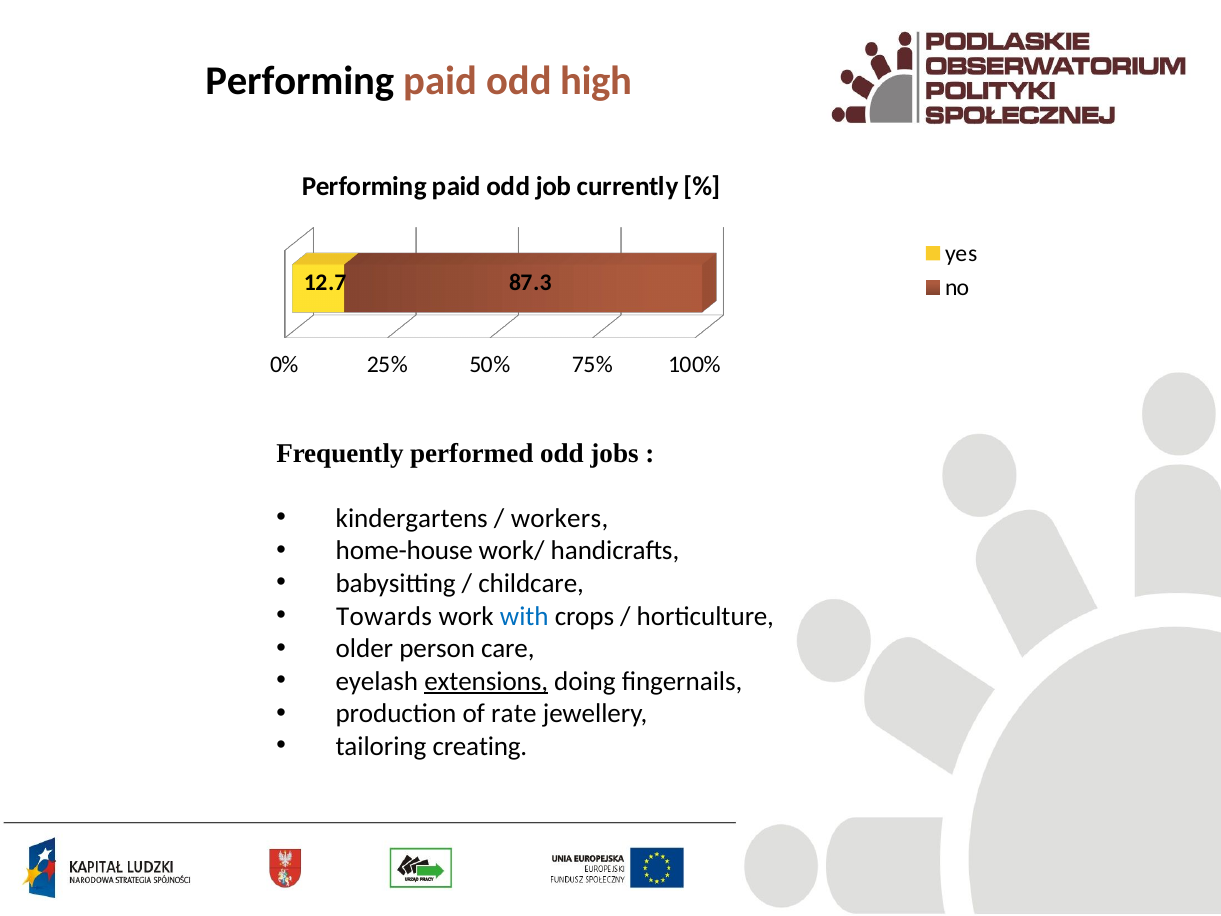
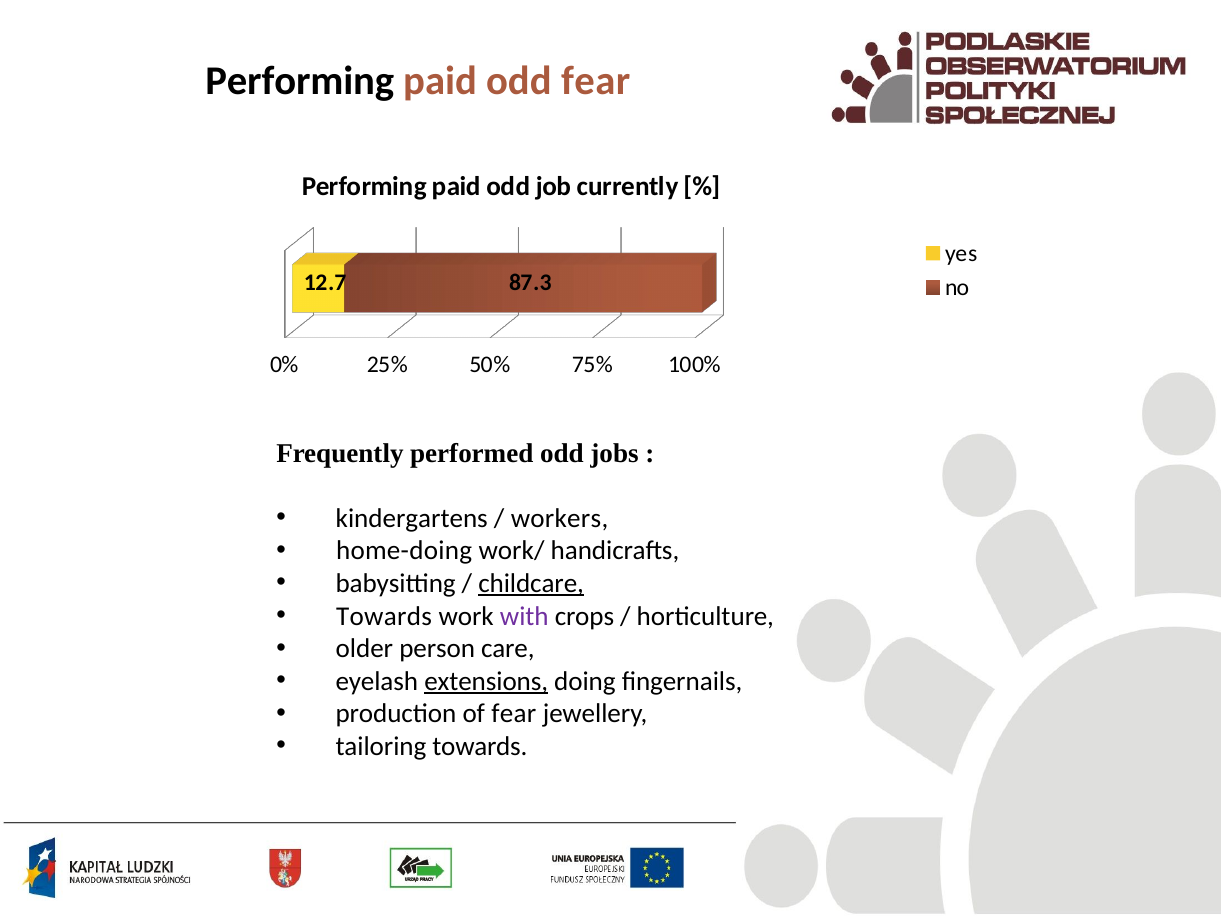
odd high: high -> fear
home-house: home-house -> home-doing
childcare underline: none -> present
with colour: blue -> purple
of rate: rate -> fear
tailoring creating: creating -> towards
